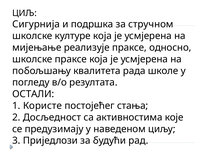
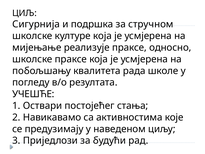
ОСТАЛИ: ОСТАЛИ -> УЧЕШЋЕ
Користе: Користе -> Оствари
Досљедност: Досљедност -> Навикавамо
